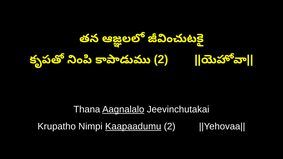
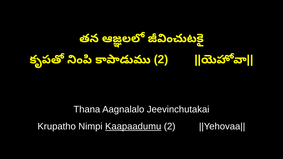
Aagnalalo underline: present -> none
